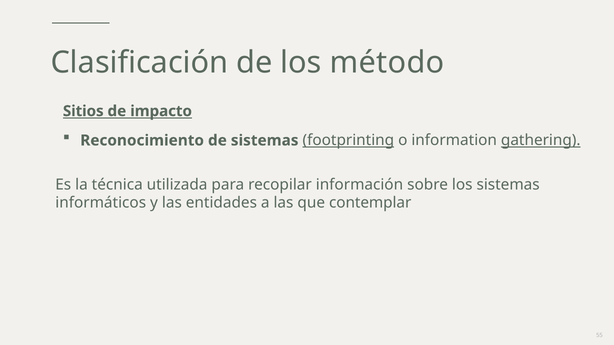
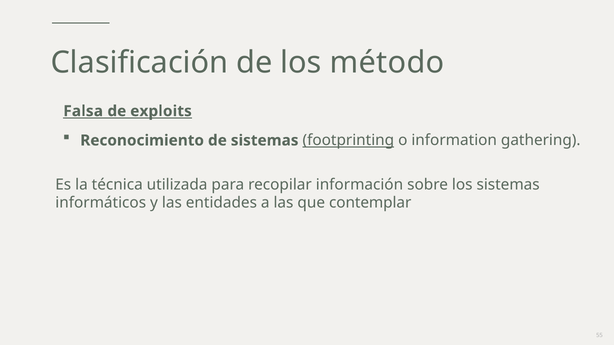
Sitios: Sitios -> Falsa
impacto: impacto -> exploits
gathering underline: present -> none
